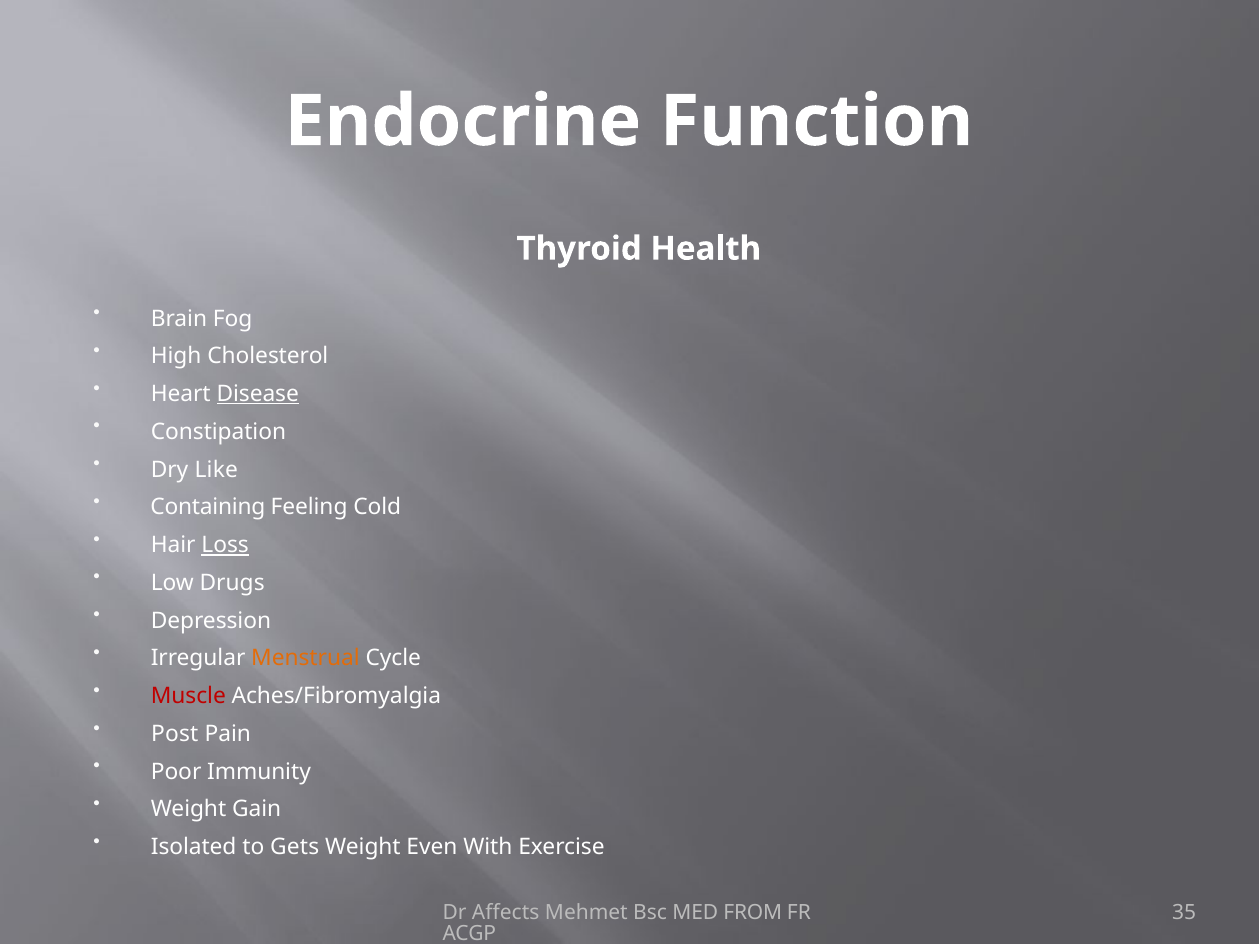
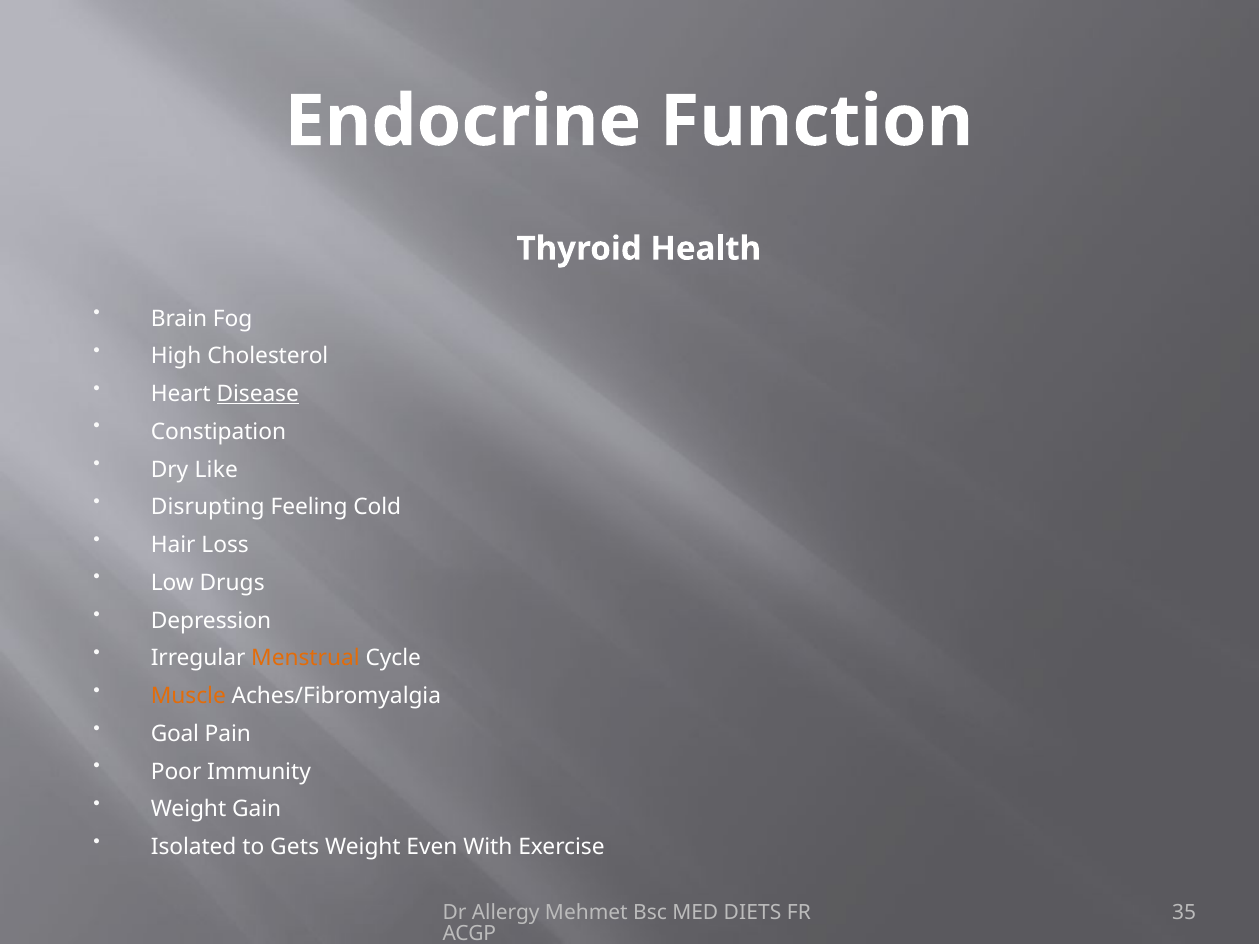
Containing: Containing -> Disrupting
Loss underline: present -> none
Muscle colour: red -> orange
Post: Post -> Goal
Affects: Affects -> Allergy
FROM: FROM -> DIETS
